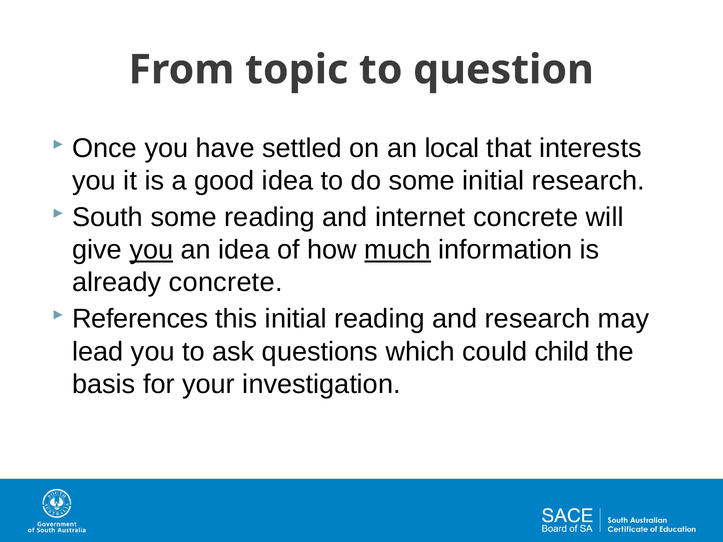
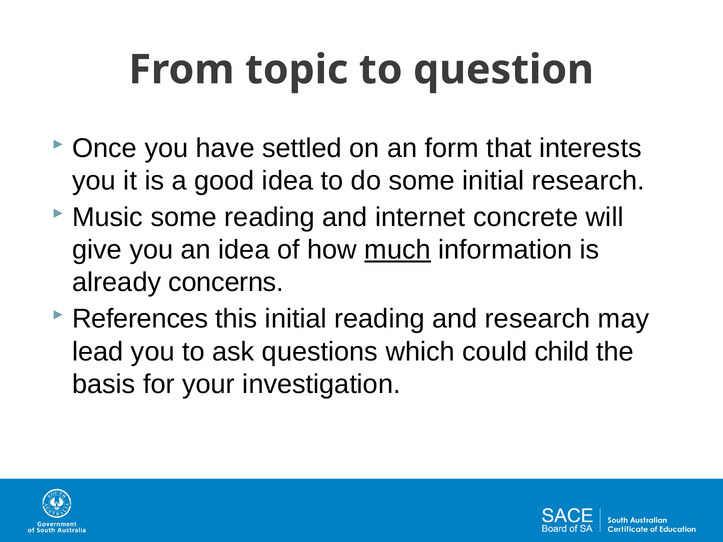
local: local -> form
South: South -> Music
you at (151, 250) underline: present -> none
already concrete: concrete -> concerns
